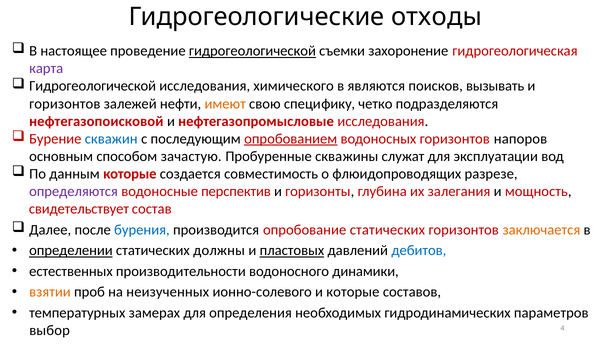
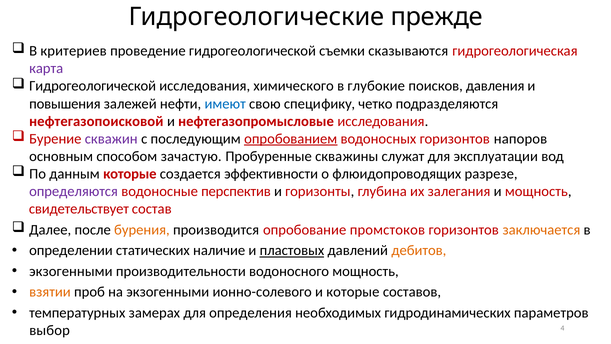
отходы: отходы -> прежде
настоящее: настоящее -> критериев
гидрогеологической at (252, 51) underline: present -> none
захоронение: захоронение -> сказываются
являются: являются -> глубокие
вызывать: вызывать -> давления
горизонтов at (65, 104): горизонтов -> повышения
имеют colour: orange -> blue
скважин colour: blue -> purple
совместимость: совместимость -> эффективности
бурения colour: blue -> orange
опробование статических: статических -> промстоков
определении underline: present -> none
должны: должны -> наличие
дебитов colour: blue -> orange
естественных at (71, 271): естественных -> экзогенными
водоносного динамики: динамики -> мощность
на неизученных: неизученных -> экзогенными
